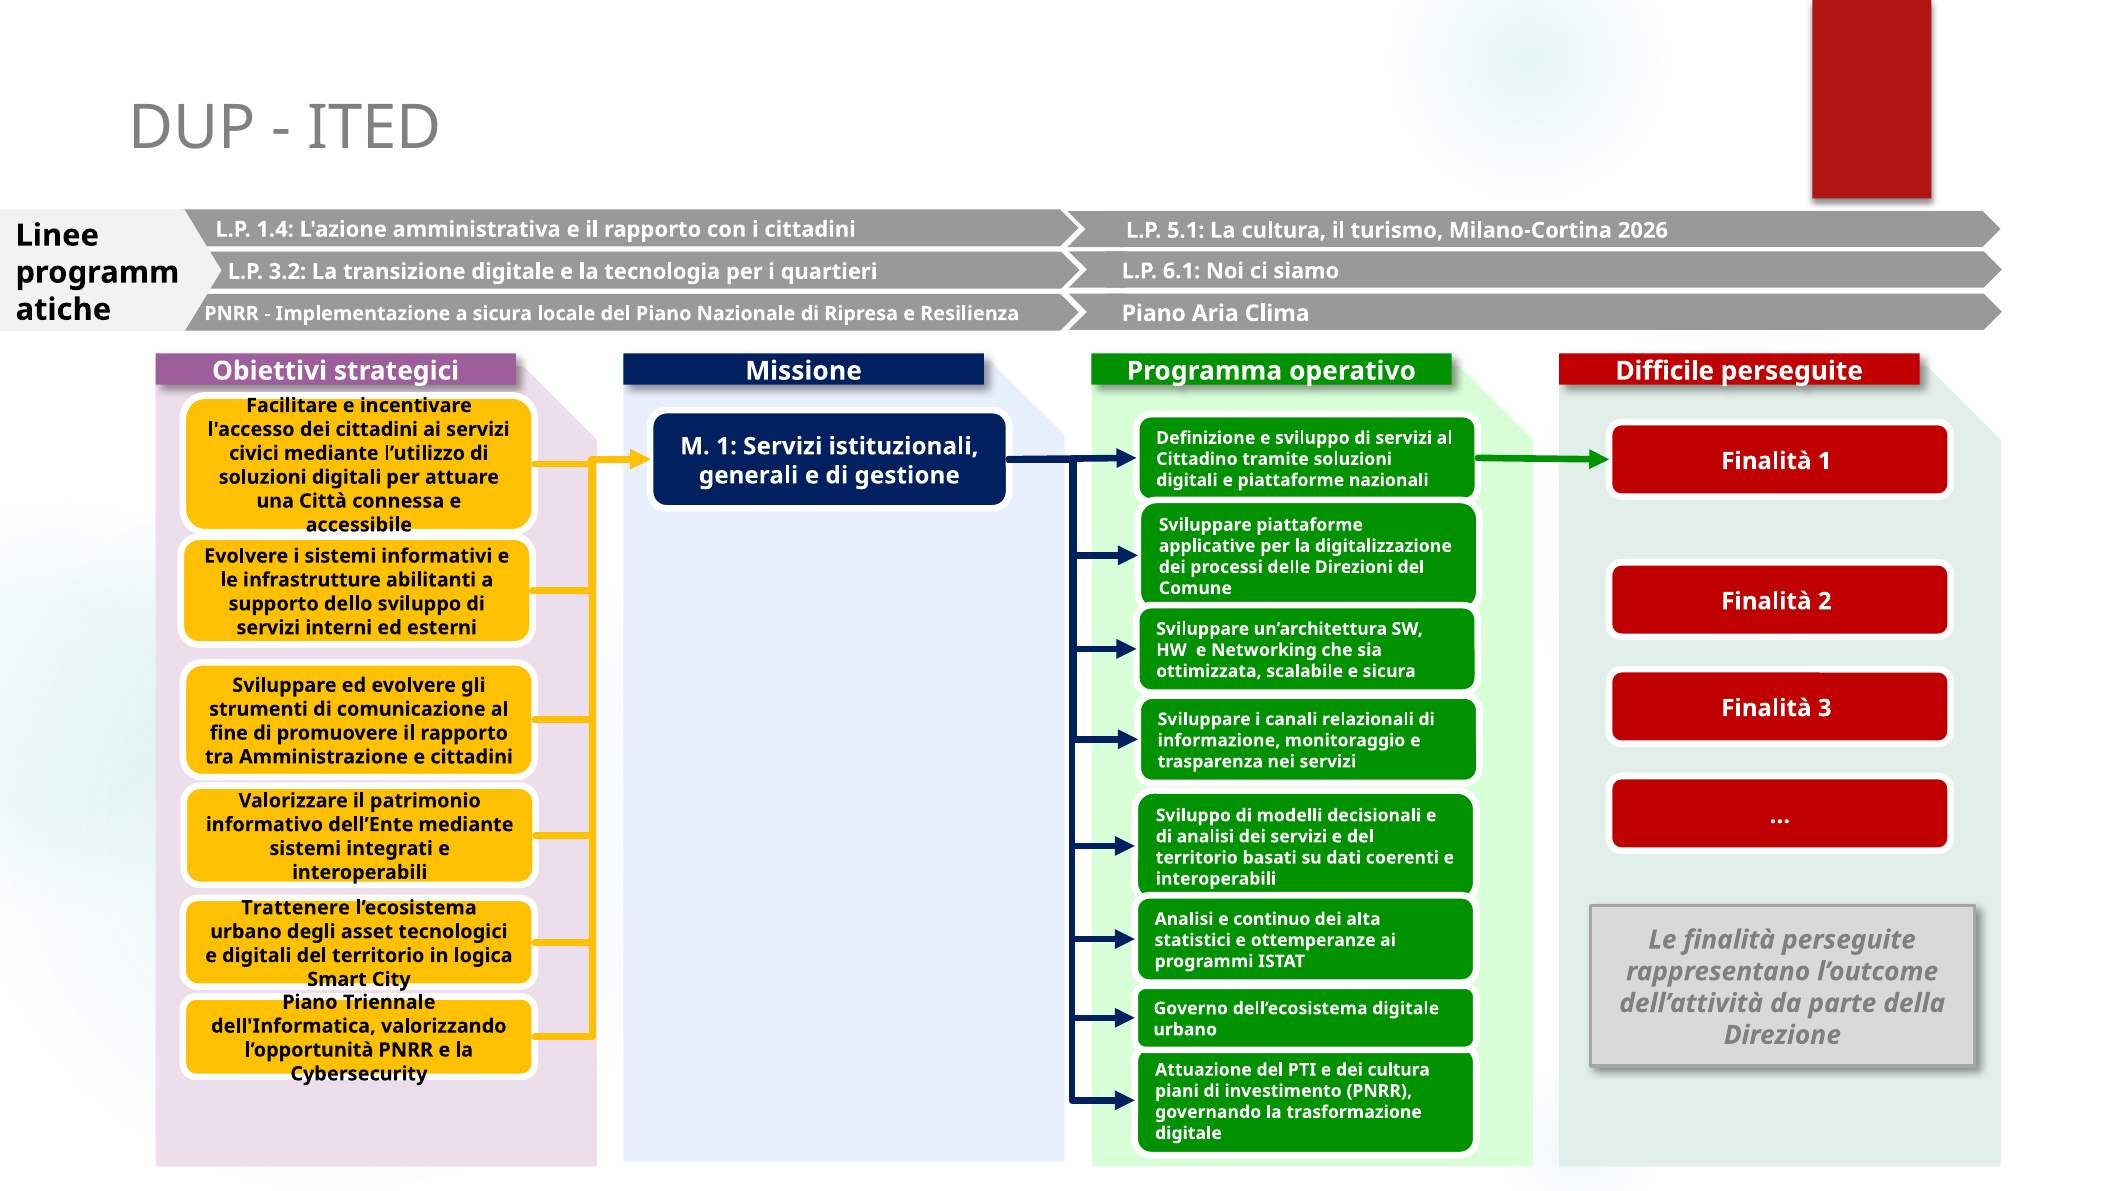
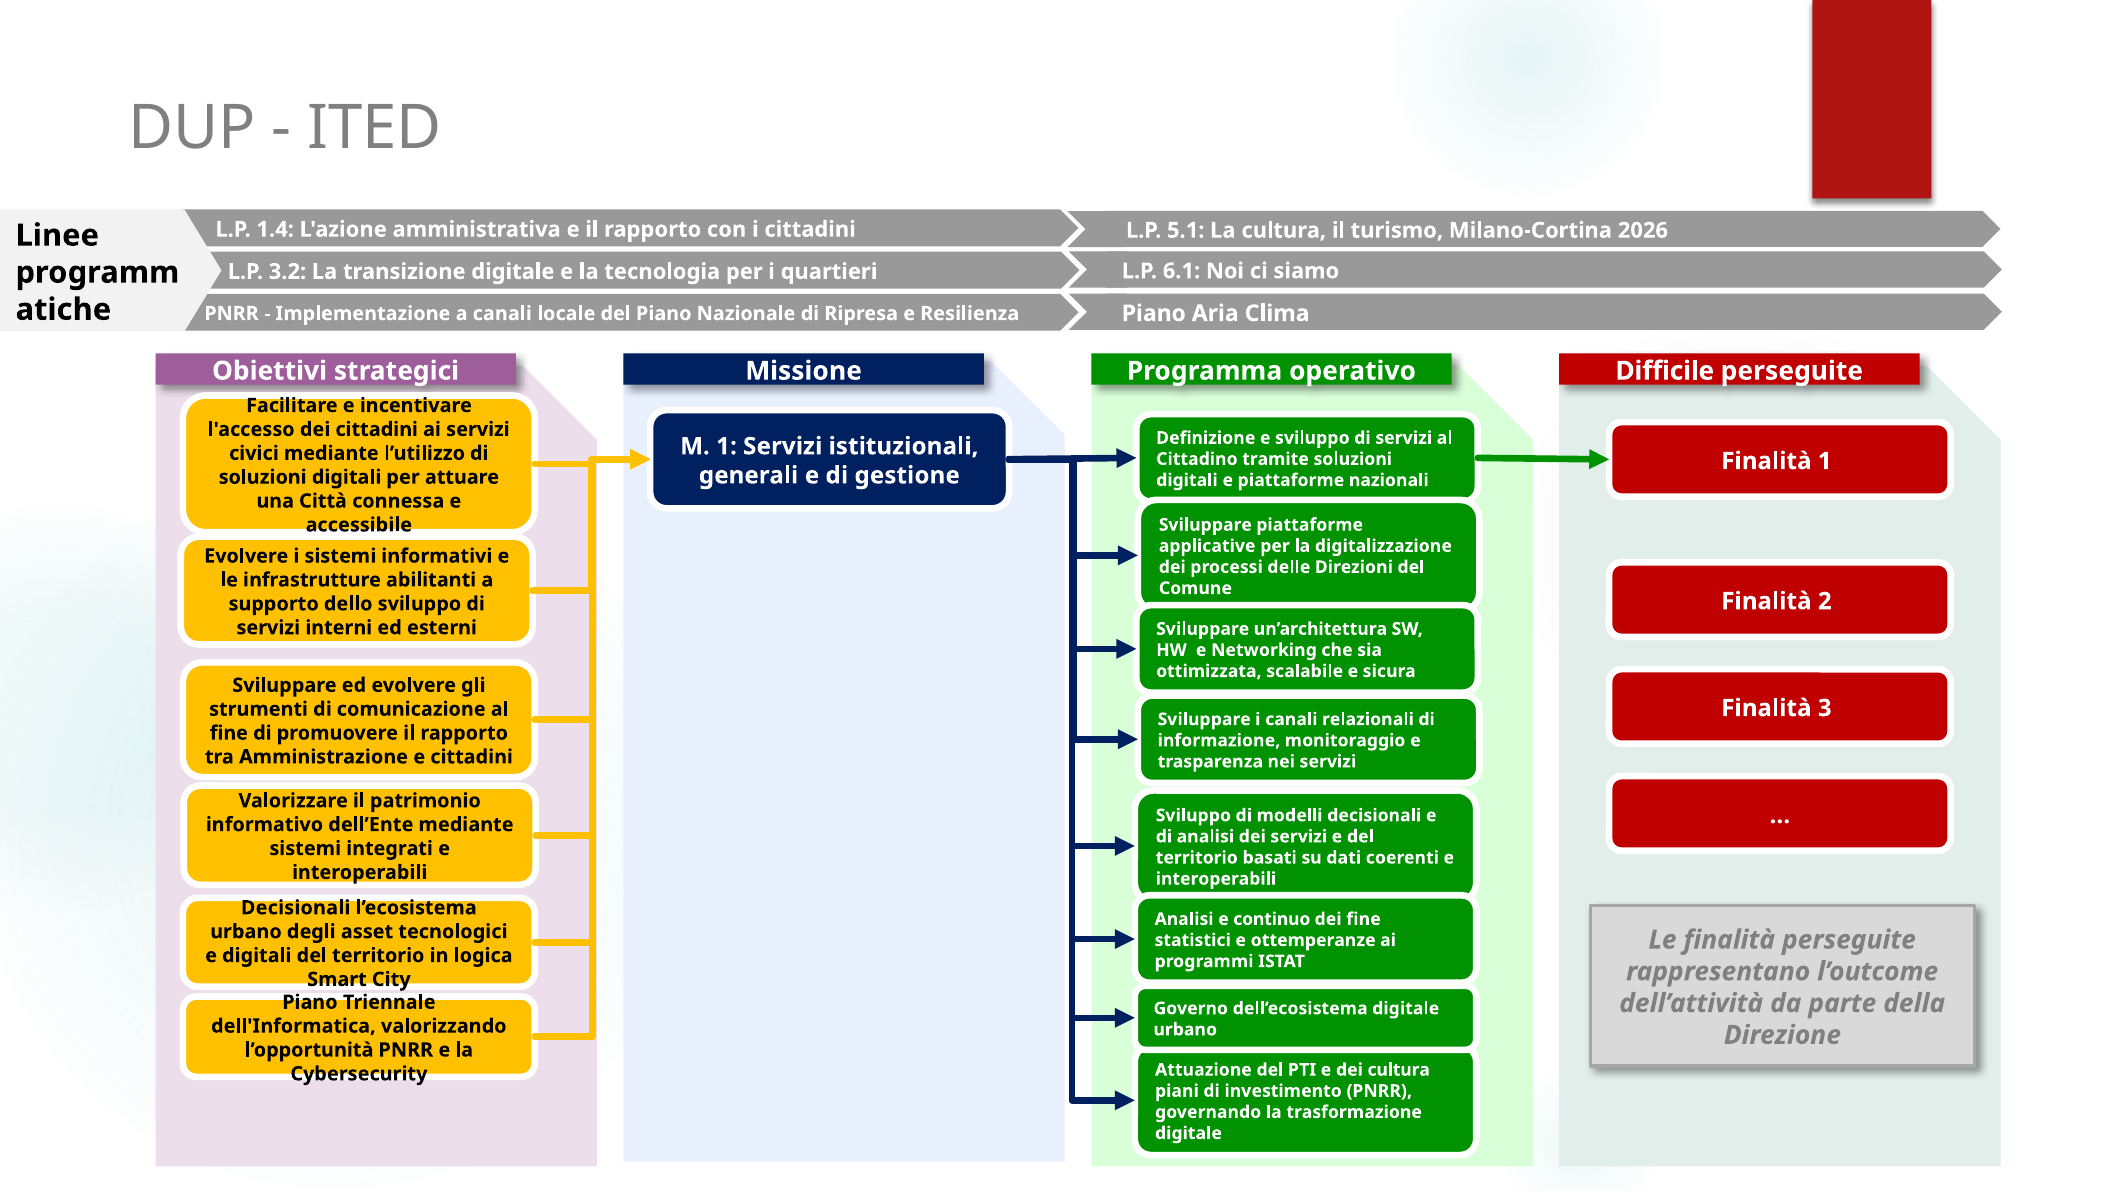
a sicura: sicura -> canali
Trattenere at (296, 908): Trattenere -> Decisionali
dei alta: alta -> fine
